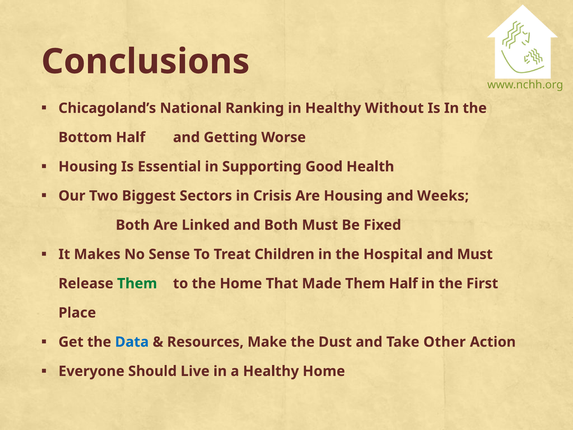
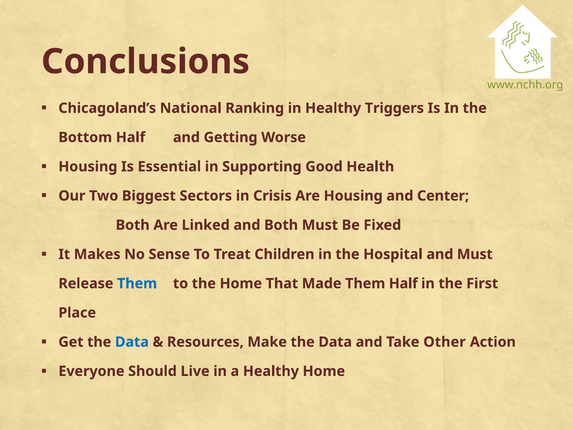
Without: Without -> Triggers
Weeks: Weeks -> Center
Them at (137, 283) colour: green -> blue
Make the Dust: Dust -> Data
